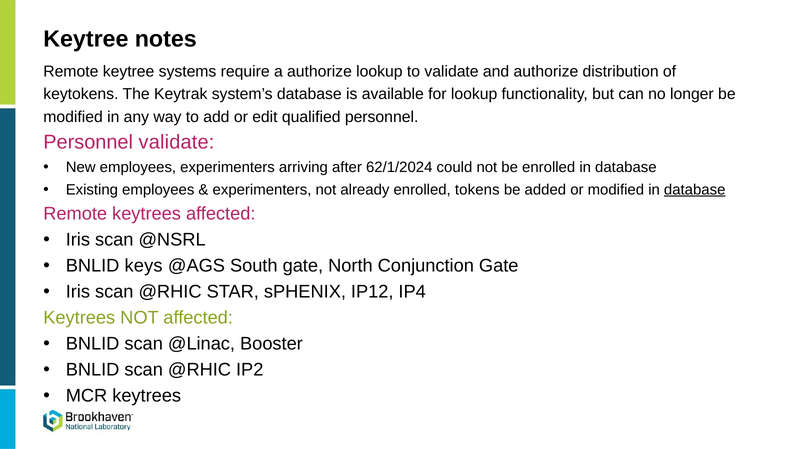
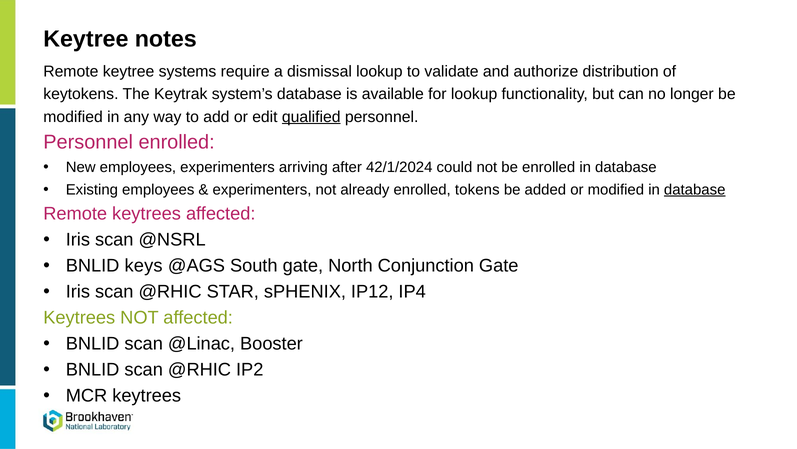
a authorize: authorize -> dismissal
qualified underline: none -> present
Personnel validate: validate -> enrolled
62/1/2024: 62/1/2024 -> 42/1/2024
